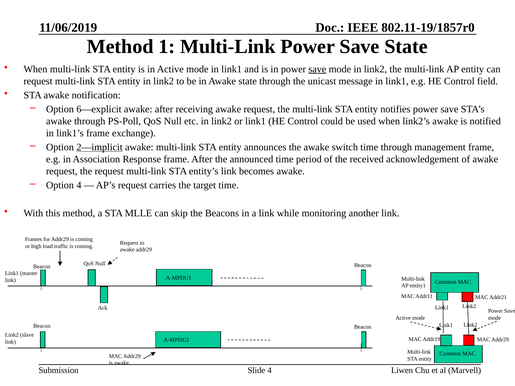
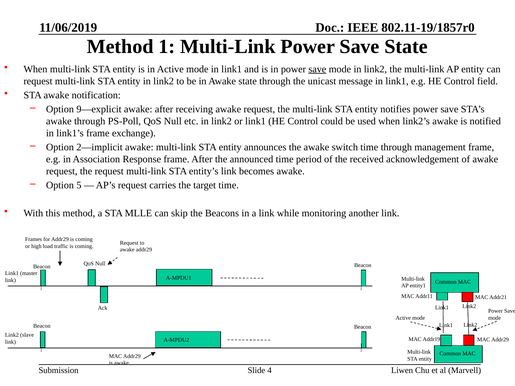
6—explicit: 6—explicit -> 9—explicit
2—implicit underline: present -> none
Option 4: 4 -> 5
